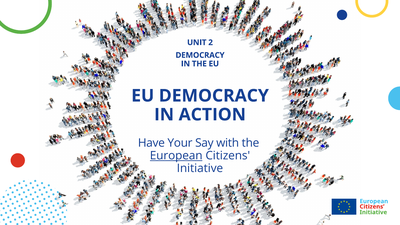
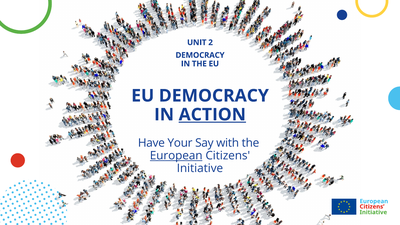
ACTION underline: none -> present
